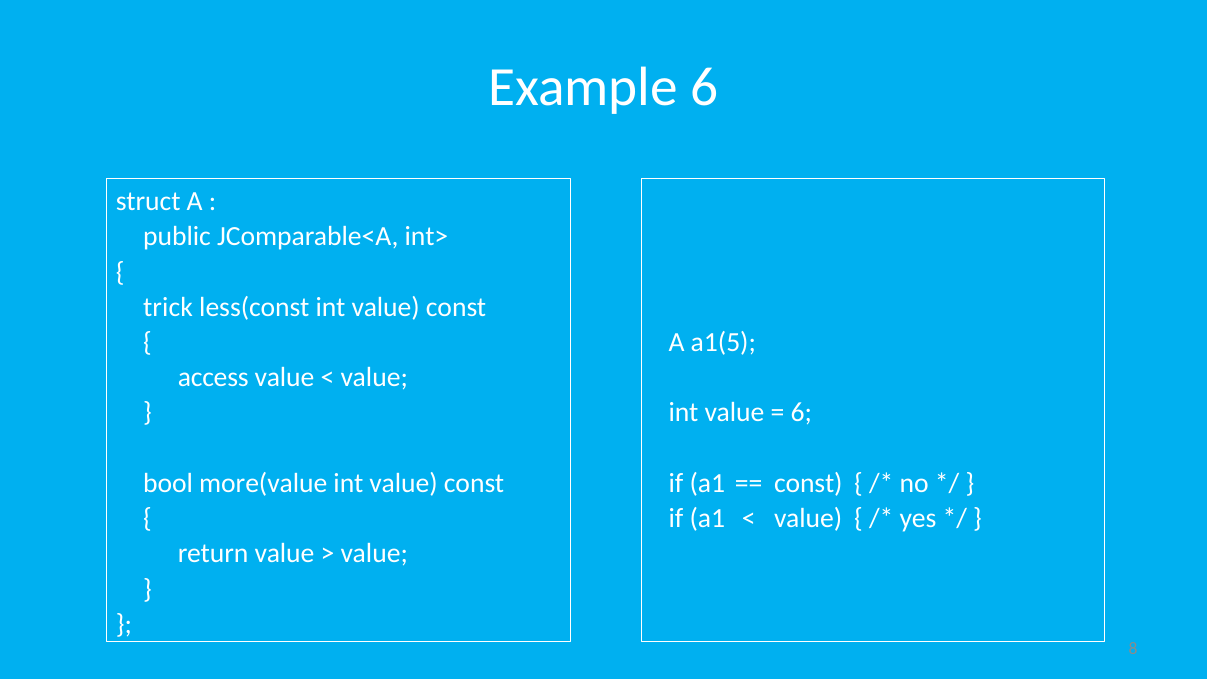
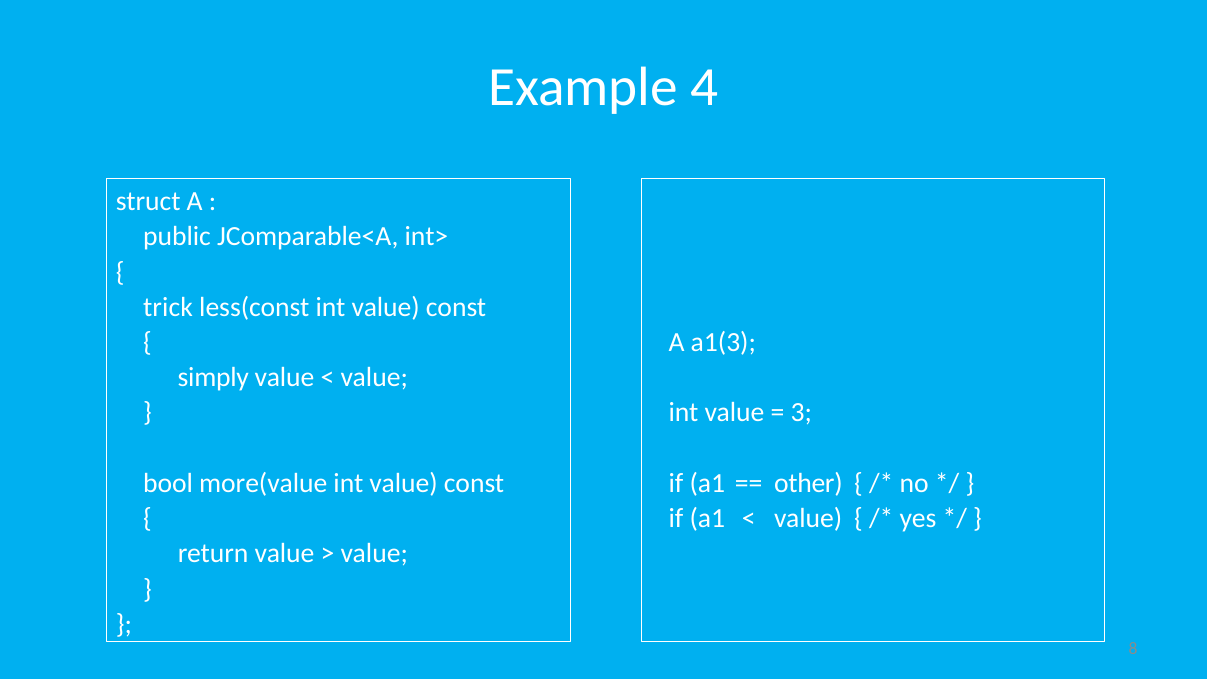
Example 6: 6 -> 4
a1(5: a1(5 -> a1(3
access: access -> simply
6 at (801, 413): 6 -> 3
const at (808, 483): const -> other
